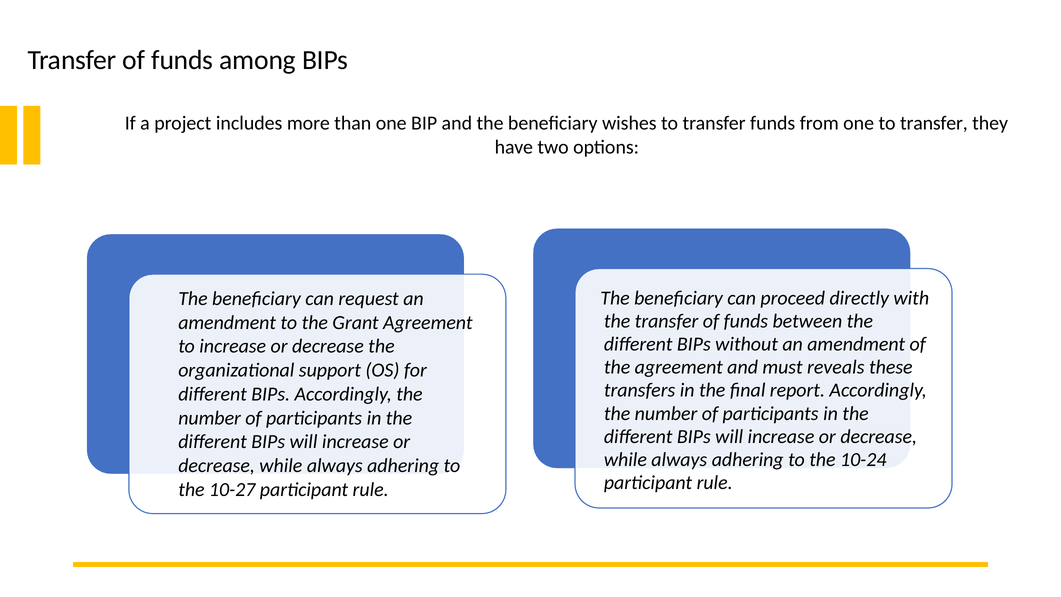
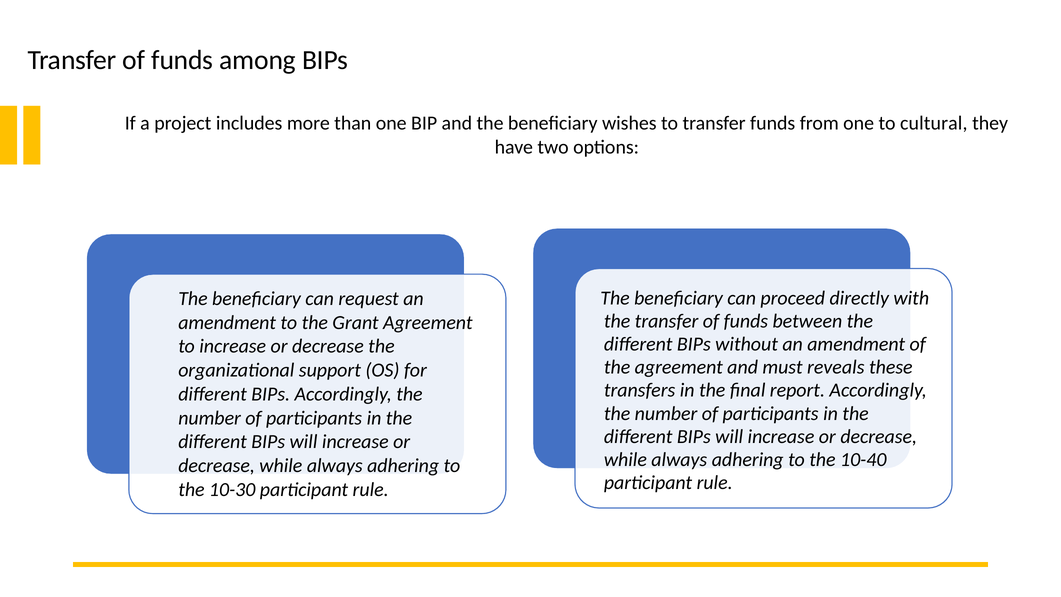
one to transfer: transfer -> cultural
10-24: 10-24 -> 10-40
10-27: 10-27 -> 10-30
